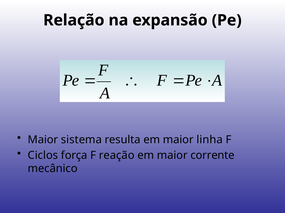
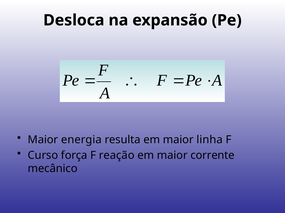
Relação: Relação -> Desloca
sistema: sistema -> energia
Ciclos: Ciclos -> Curso
